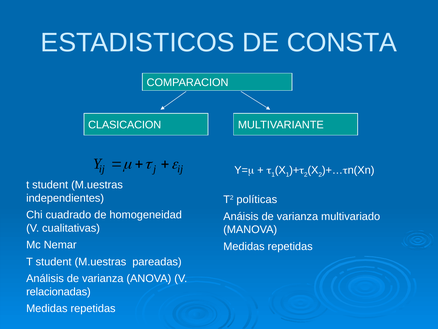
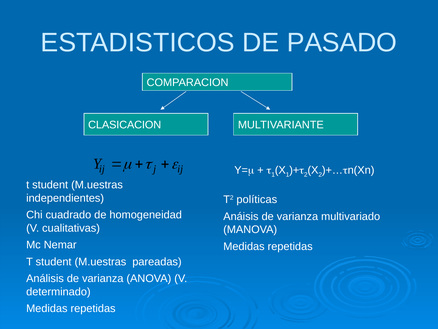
CONSTA: CONSTA -> PASADO
relacionadas: relacionadas -> determinado
